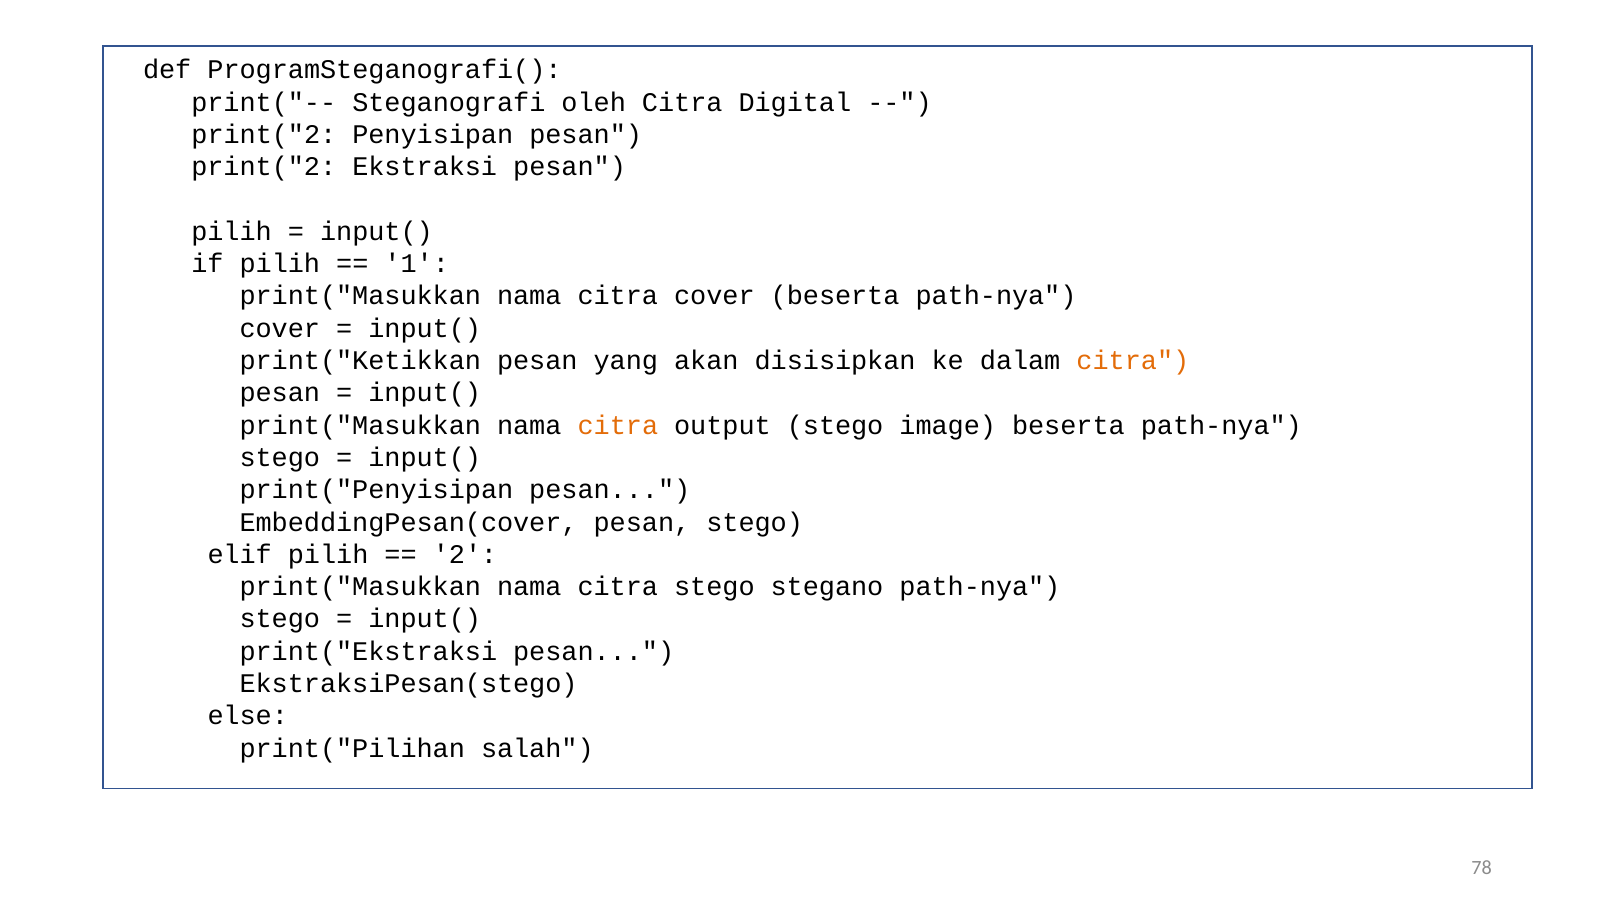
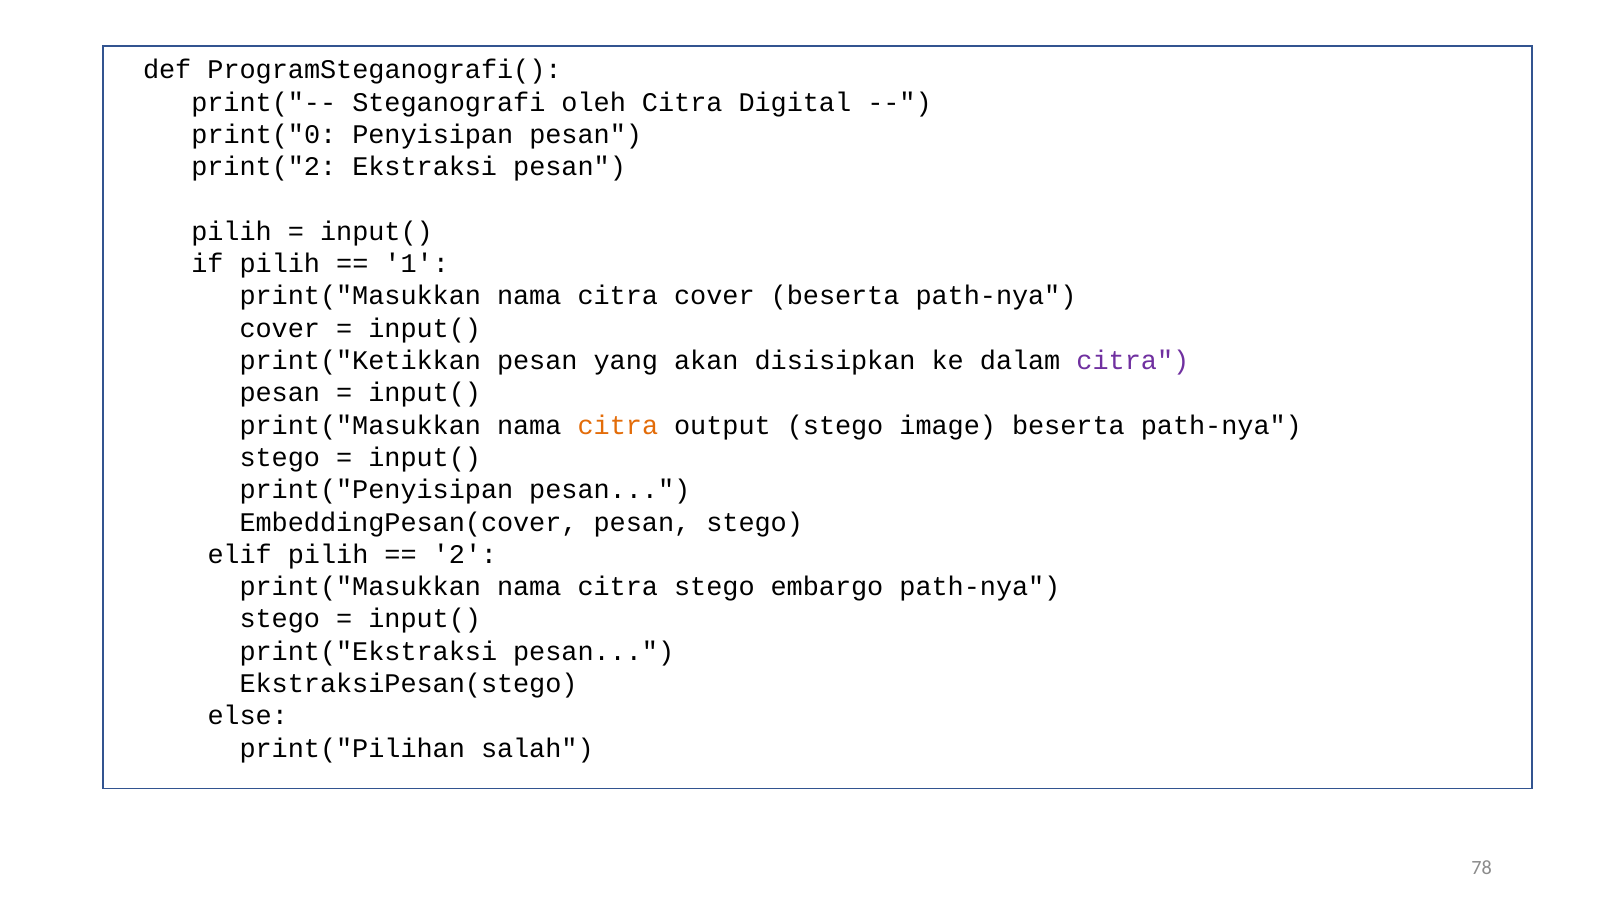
print("2 at (264, 134): print("2 -> print("0
citra at (1133, 360) colour: orange -> purple
stegano: stegano -> embargo
